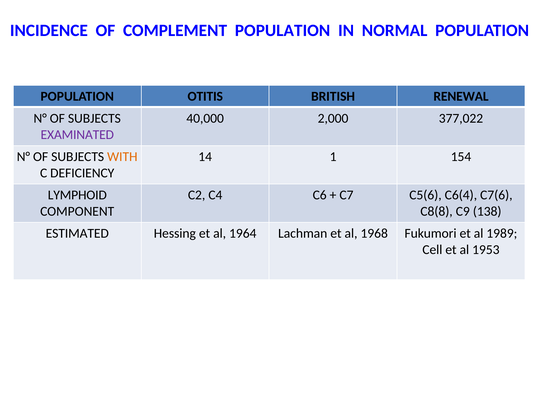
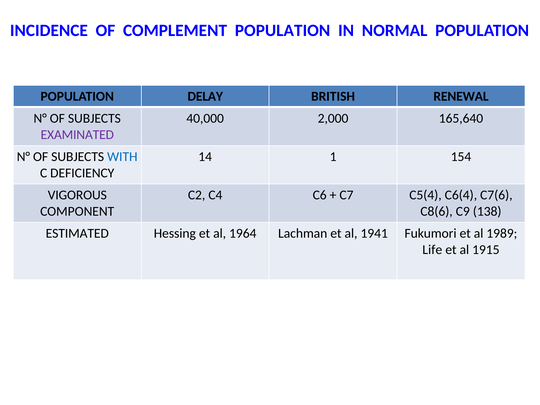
OTITIS: OTITIS -> DELAY
377,022: 377,022 -> 165,640
WITH colour: orange -> blue
LYMPHOID: LYMPHOID -> VIGOROUS
C5(6: C5(6 -> C5(4
C8(8: C8(8 -> C8(6
1968: 1968 -> 1941
Cell: Cell -> Life
1953: 1953 -> 1915
